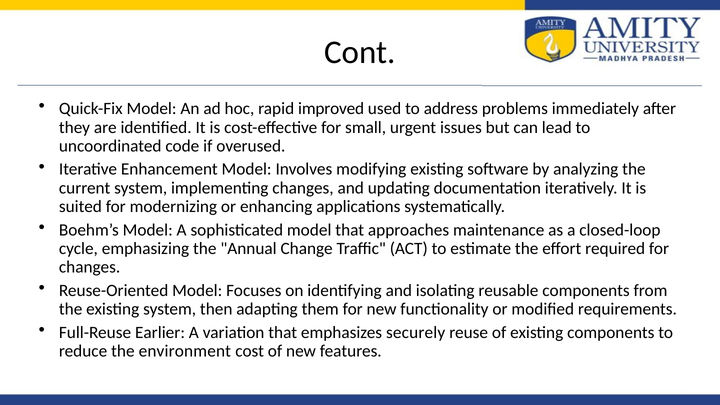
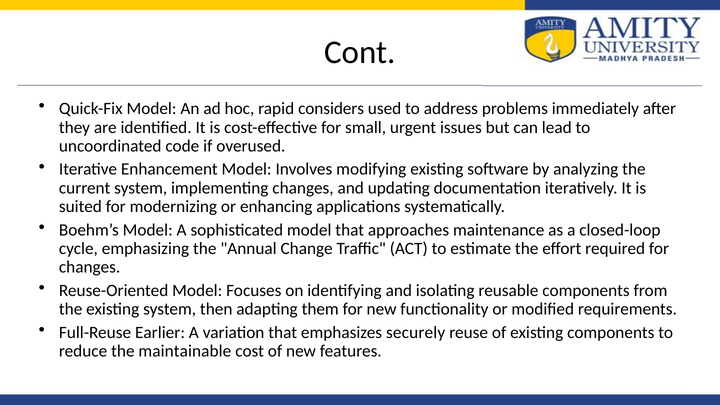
improved: improved -> considers
environment: environment -> maintainable
